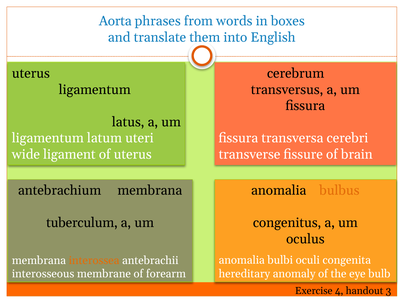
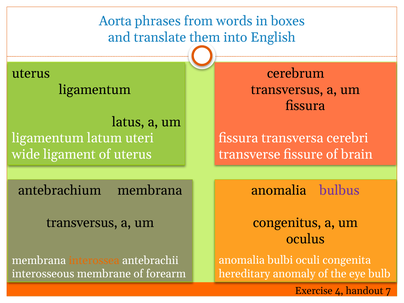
bulbus colour: orange -> purple
tuberculum at (82, 223): tuberculum -> transversus
3: 3 -> 7
